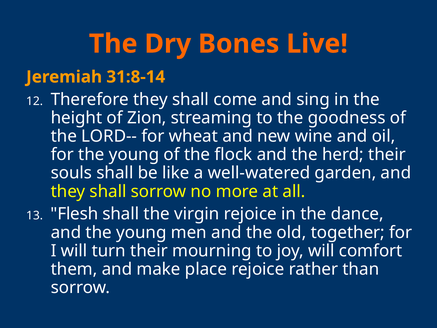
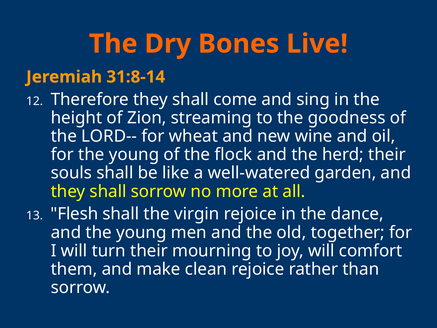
place: place -> clean
